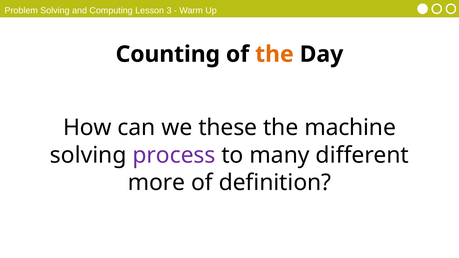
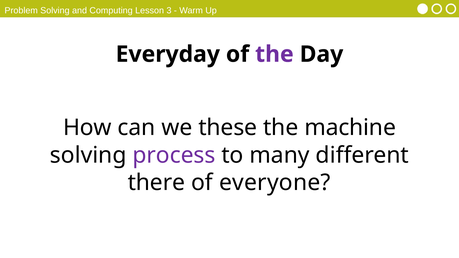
Counting: Counting -> Everyday
the at (274, 54) colour: orange -> purple
more: more -> there
definition: definition -> everyone
